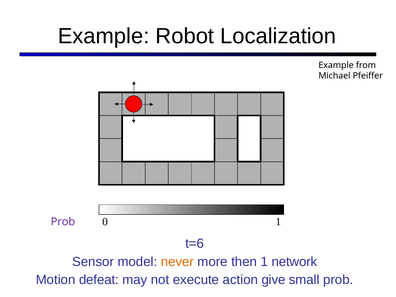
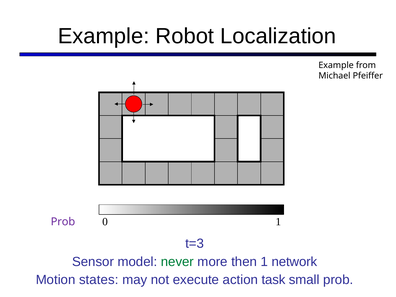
t=6: t=6 -> t=3
never colour: orange -> green
defeat: defeat -> states
give: give -> task
